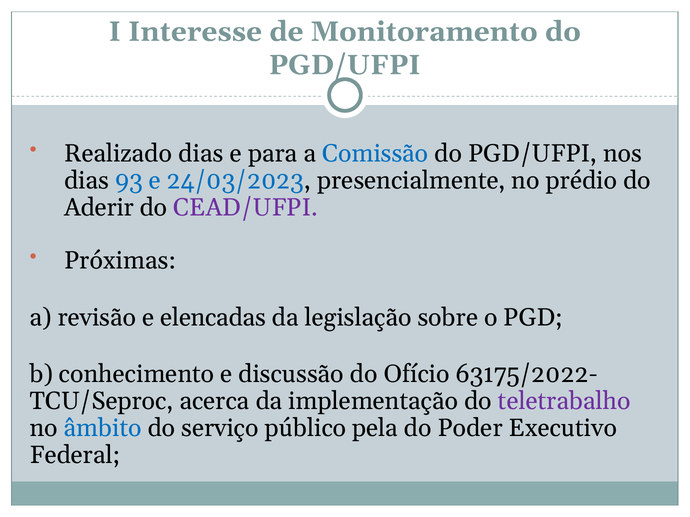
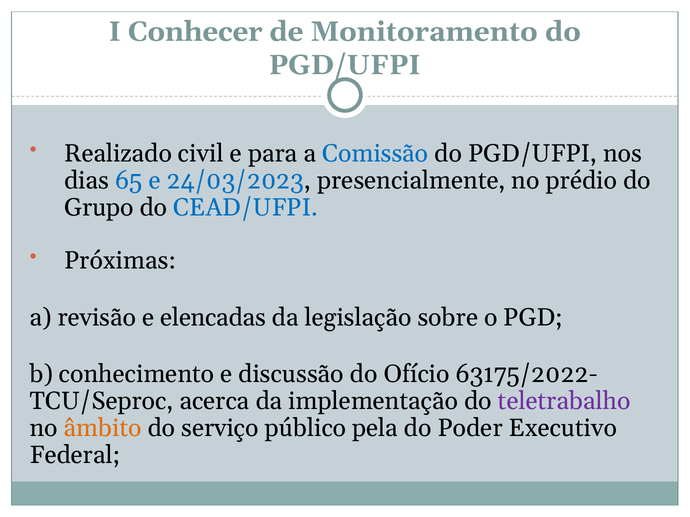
Interesse: Interesse -> Conhecer
Realizado dias: dias -> civil
93: 93 -> 65
Aderir: Aderir -> Grupo
CEAD/UFPI colour: purple -> blue
âmbito colour: blue -> orange
